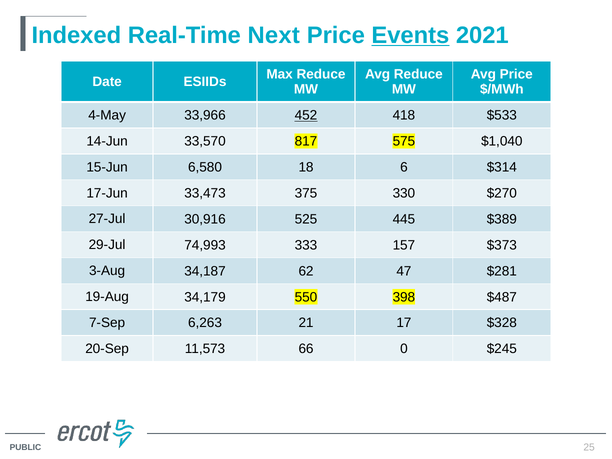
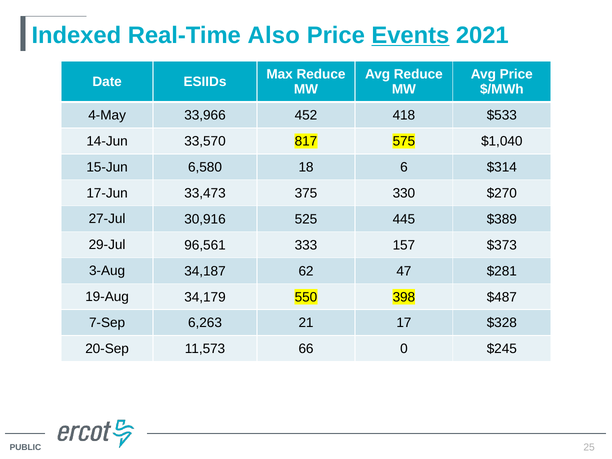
Next: Next -> Also
452 underline: present -> none
74,993: 74,993 -> 96,561
